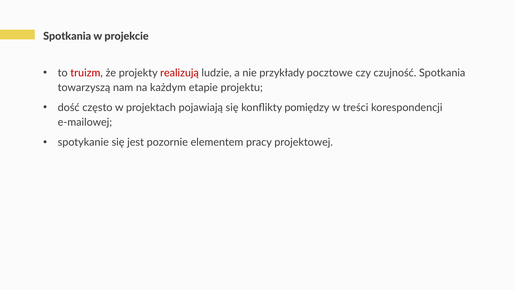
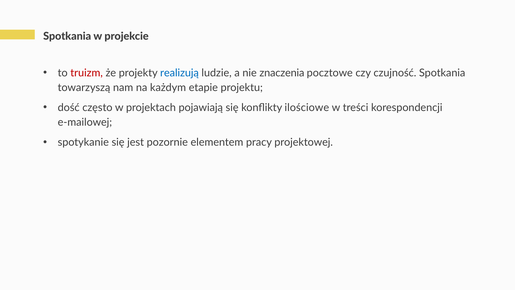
realizują colour: red -> blue
przykłady: przykłady -> znaczenia
pomiędzy: pomiędzy -> ilościowe
